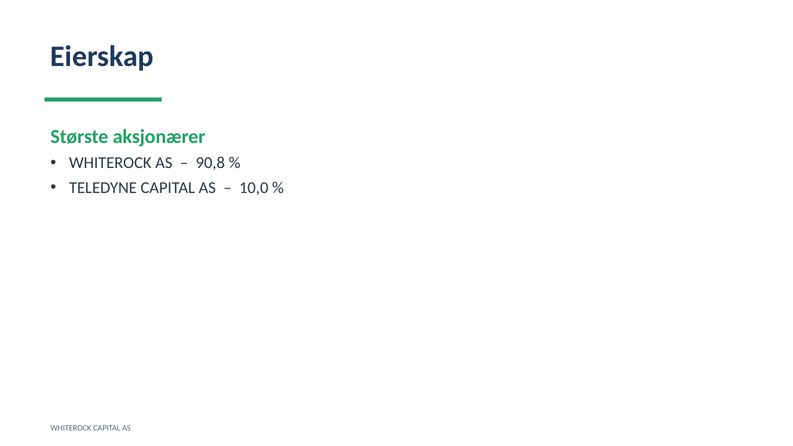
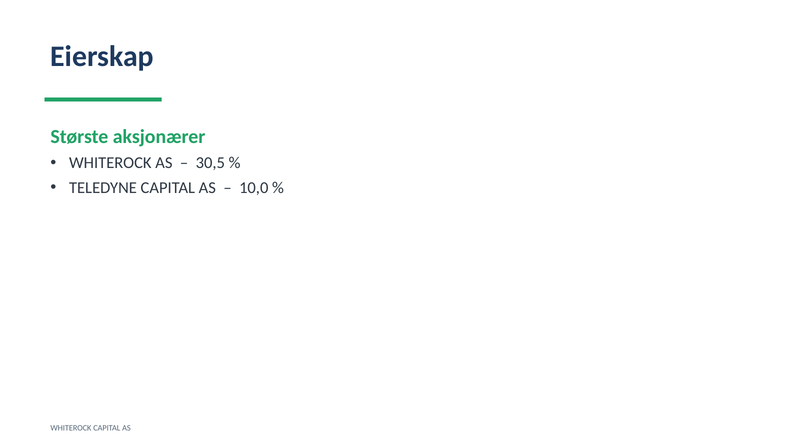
90,8: 90,8 -> 30,5
